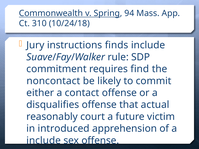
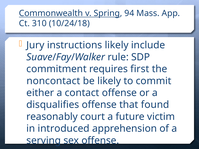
instructions finds: finds -> likely
find: find -> first
actual: actual -> found
include at (44, 141): include -> serving
